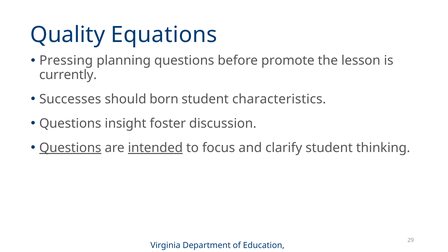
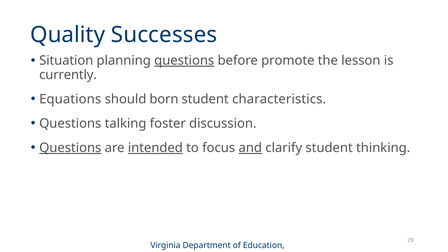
Equations: Equations -> Successes
Pressing: Pressing -> Situation
questions at (184, 61) underline: none -> present
Successes: Successes -> Equations
insight: insight -> talking
and underline: none -> present
